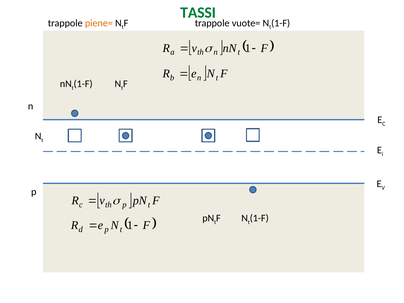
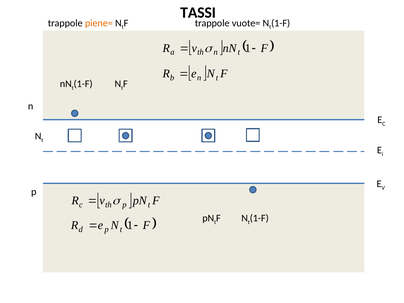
TASSI colour: green -> black
